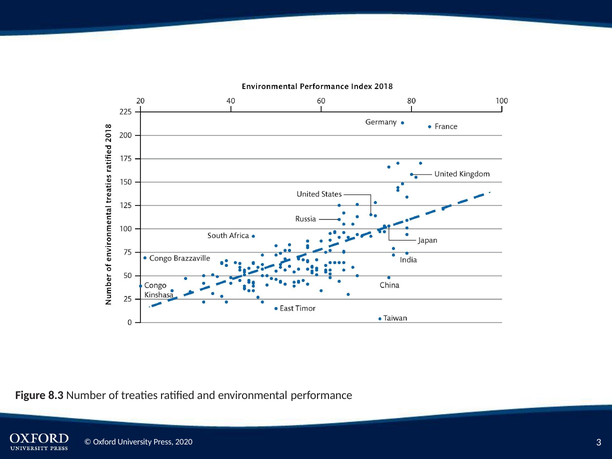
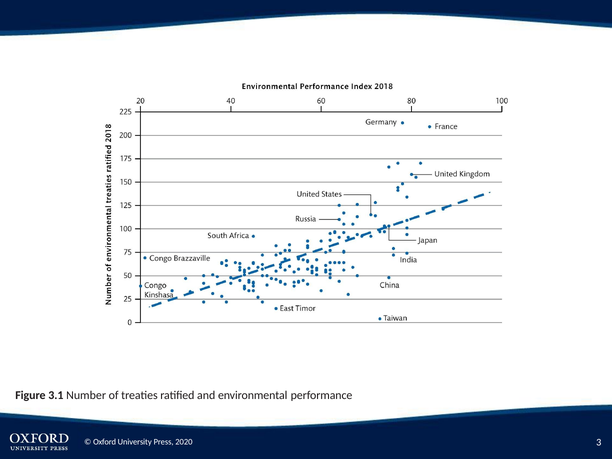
8.3: 8.3 -> 3.1
